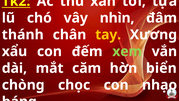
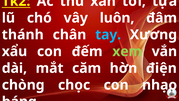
nhìn: nhìn -> luôn
tay colour: yellow -> light blue
biển: biển -> điện
